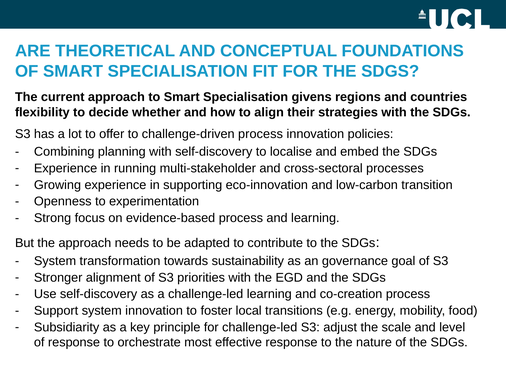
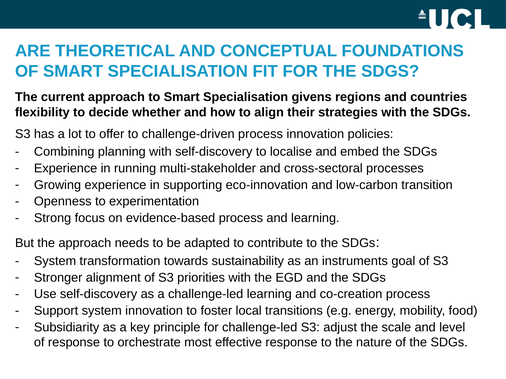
governance: governance -> instruments
